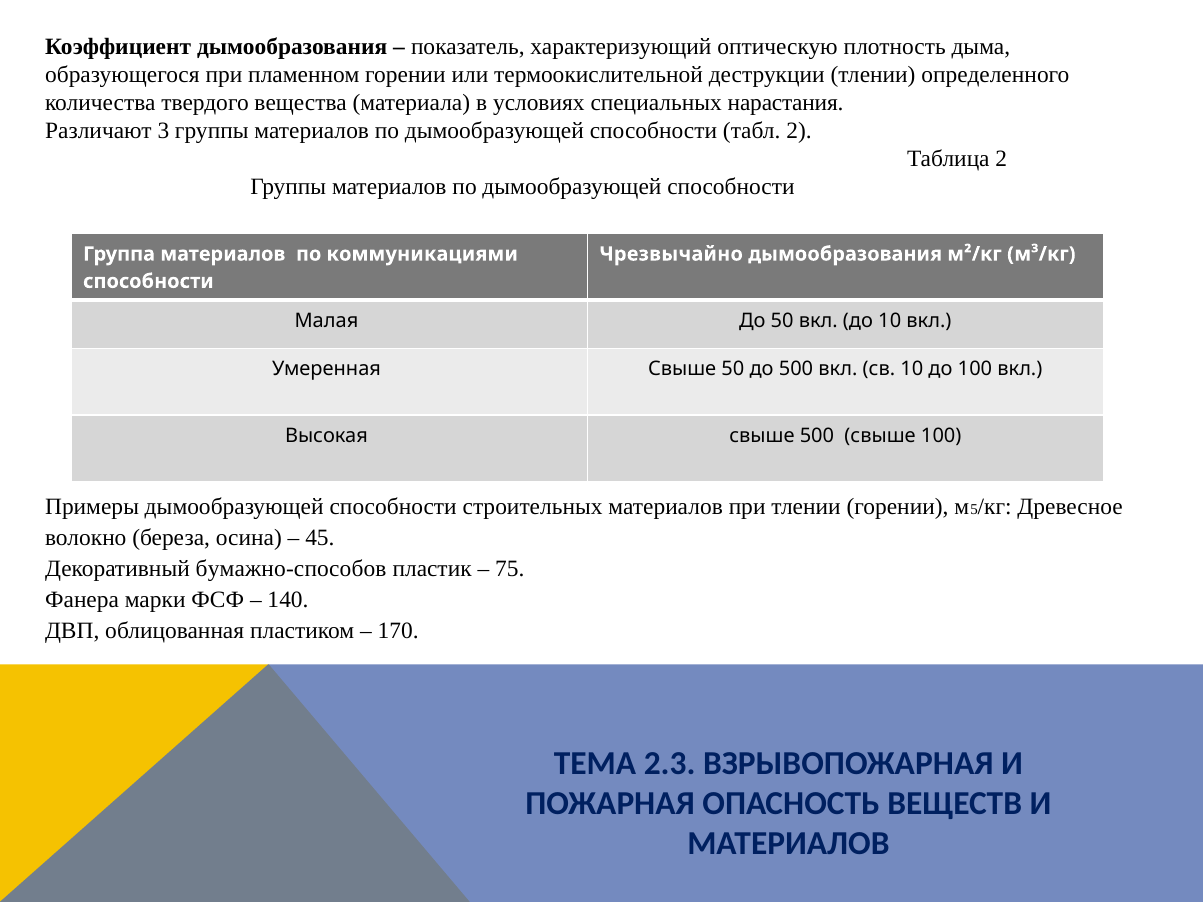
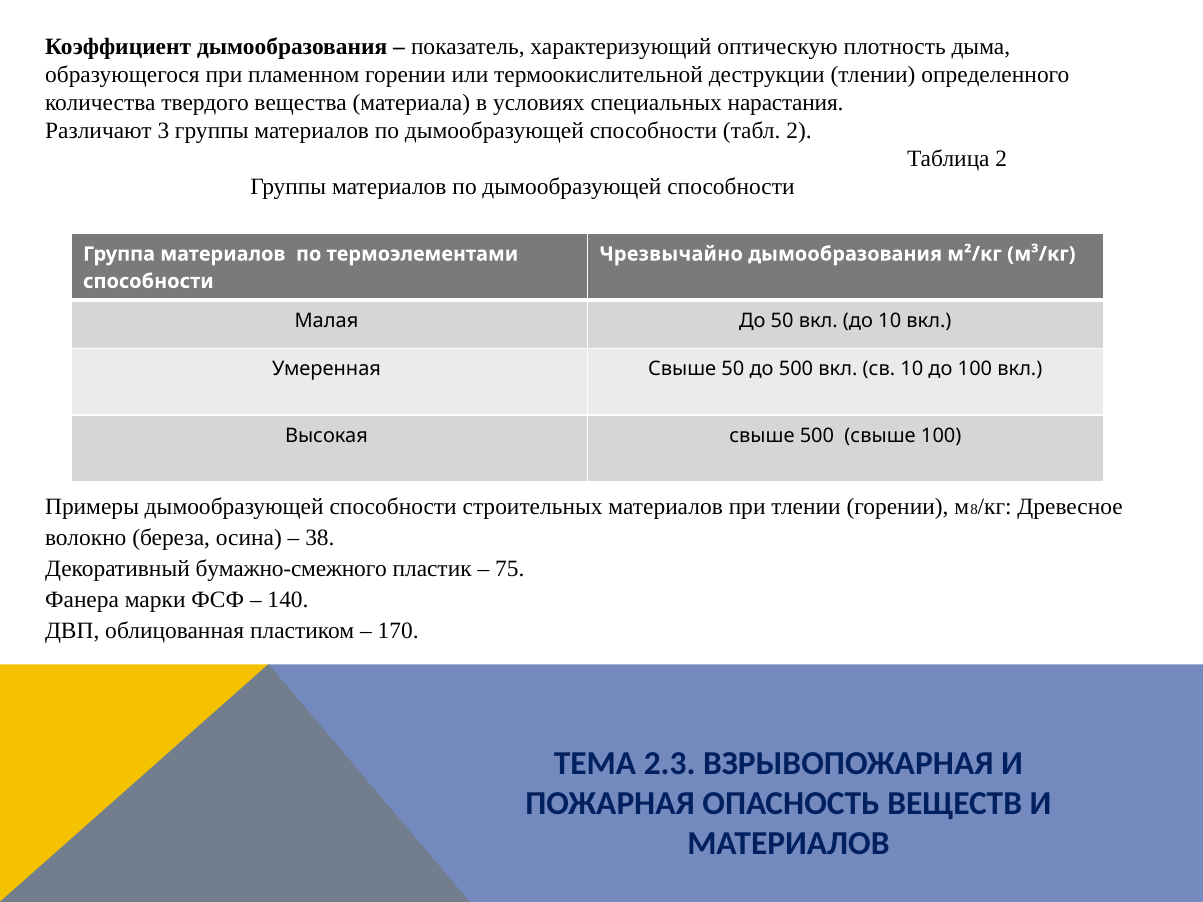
коммуникациями: коммуникациями -> термоэлементами
5: 5 -> 8
45: 45 -> 38
бумажно-способов: бумажно-способов -> бумажно-смежного
